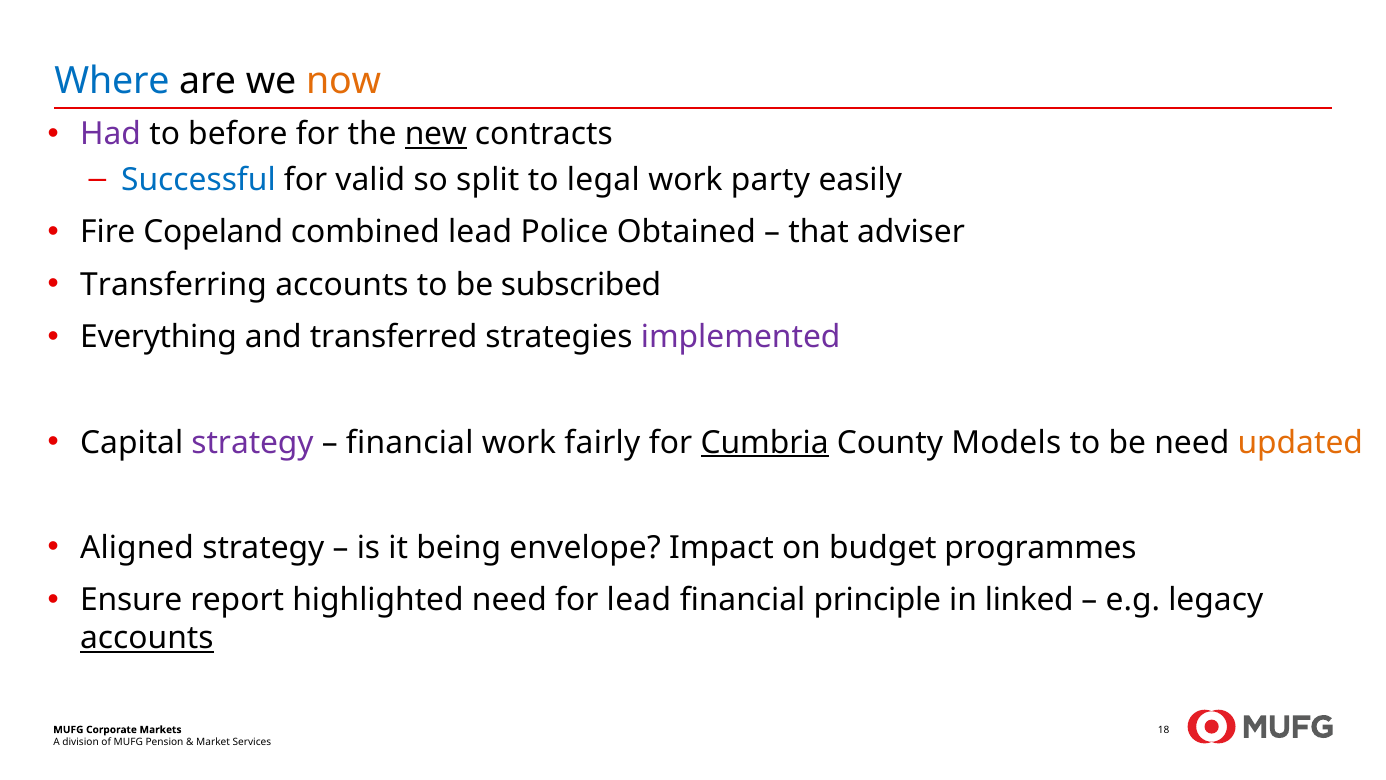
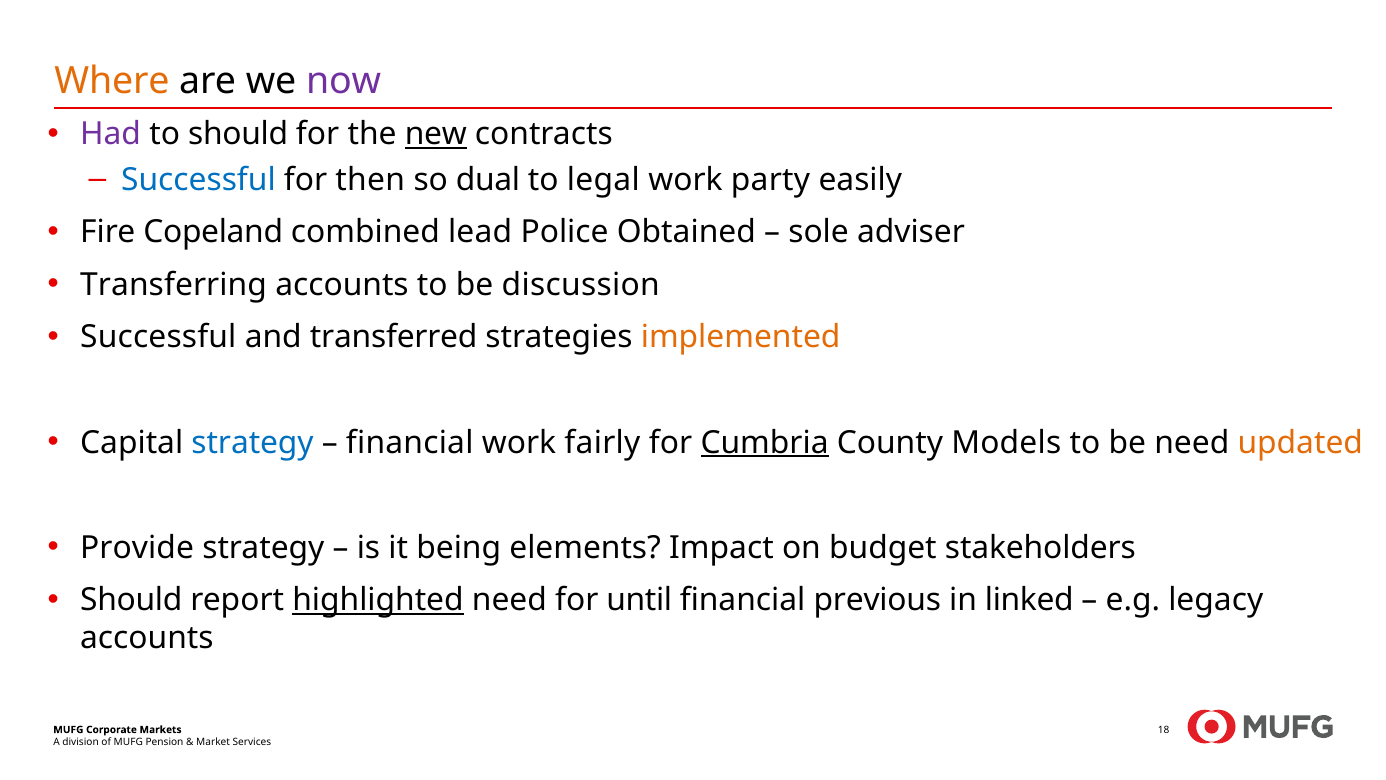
Where colour: blue -> orange
now colour: orange -> purple
to before: before -> should
valid: valid -> then
split: split -> dual
that: that -> sole
subscribed: subscribed -> discussion
Everything at (159, 337): Everything -> Successful
implemented colour: purple -> orange
strategy at (253, 442) colour: purple -> blue
Aligned: Aligned -> Provide
envelope: envelope -> elements
programmes: programmes -> stakeholders
Ensure at (131, 600): Ensure -> Should
highlighted underline: none -> present
for lead: lead -> until
principle: principle -> previous
accounts at (147, 638) underline: present -> none
